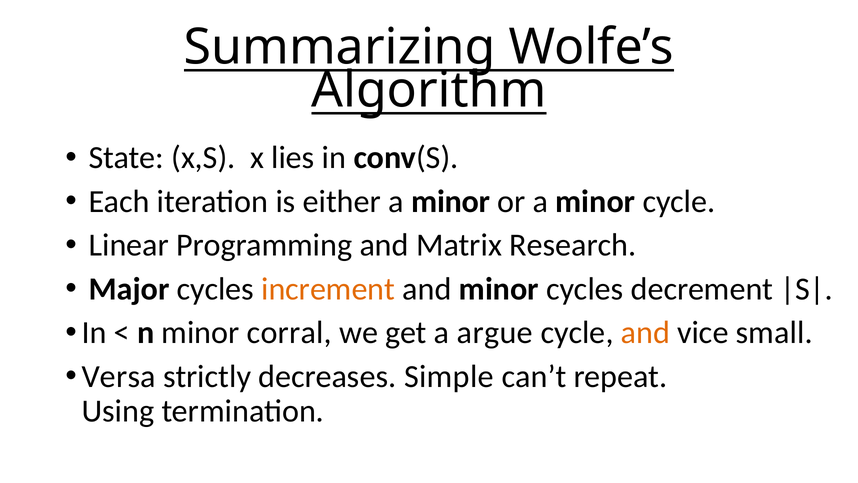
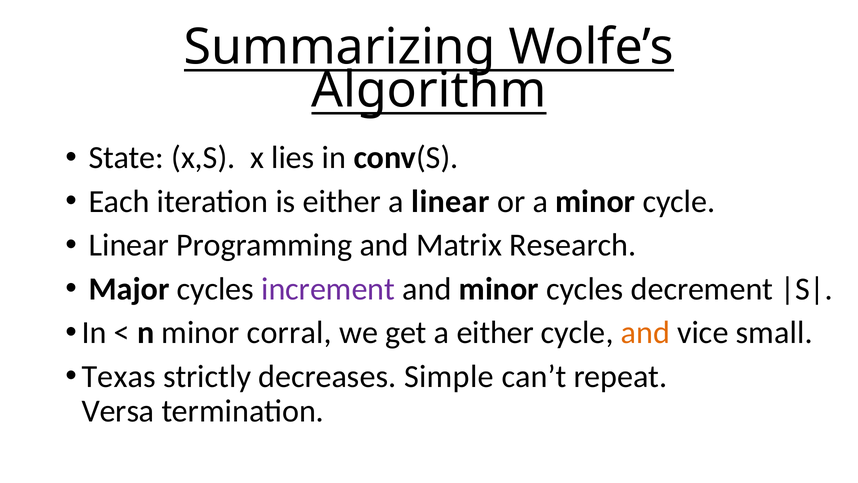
either a minor: minor -> linear
increment colour: orange -> purple
a argue: argue -> either
Versa: Versa -> Texas
Using: Using -> Versa
